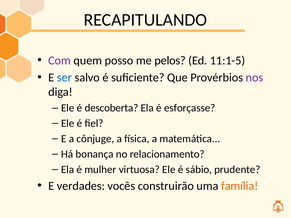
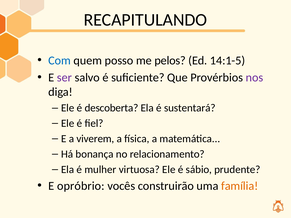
Com colour: purple -> blue
11:1-5: 11:1-5 -> 14:1-5
ser colour: blue -> purple
esforçasse: esforçasse -> sustentará
cônjuge: cônjuge -> viverem
verdades: verdades -> opróbrio
